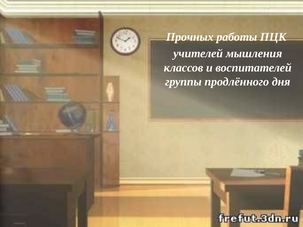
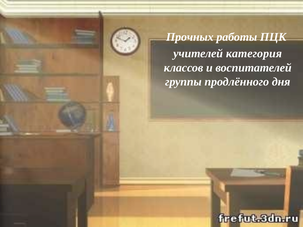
мышления: мышления -> категория
